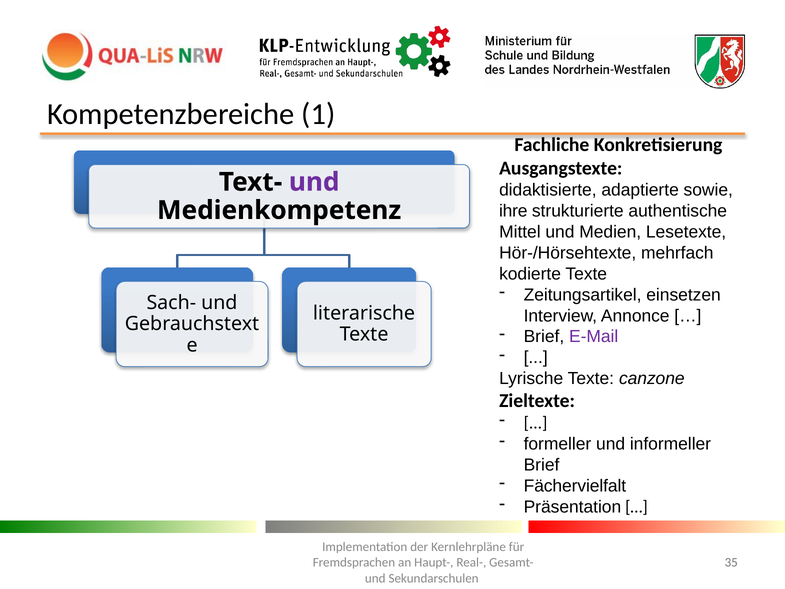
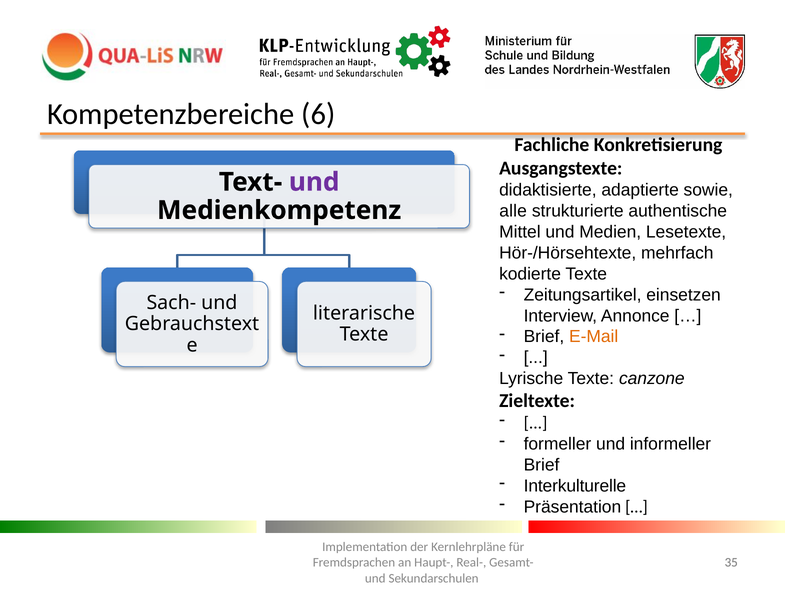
1: 1 -> 6
ihre: ihre -> alle
E-Mail colour: purple -> orange
Fächervielfalt: Fächervielfalt -> Interkulturelle
